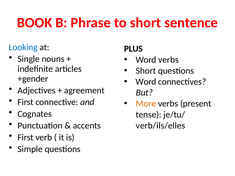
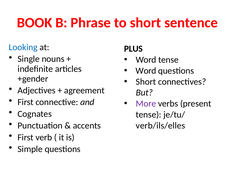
Word verbs: verbs -> tense
Short at (146, 71): Short -> Word
Word at (146, 82): Word -> Short
More colour: orange -> purple
